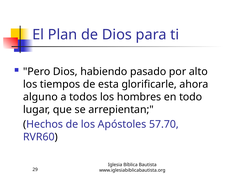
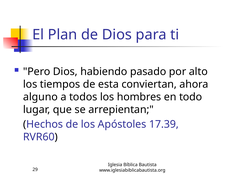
glorificarle: glorificarle -> conviertan
57.70: 57.70 -> 17.39
